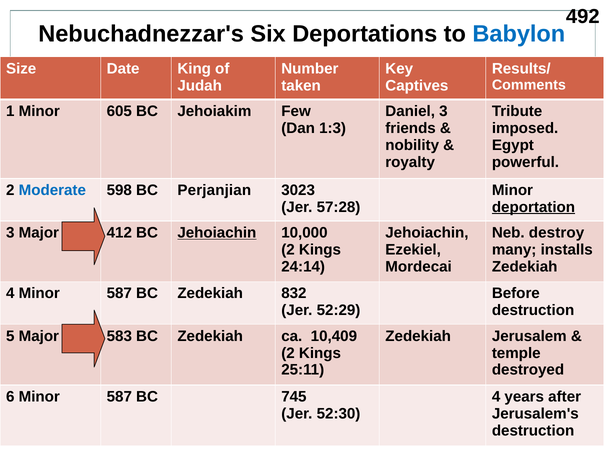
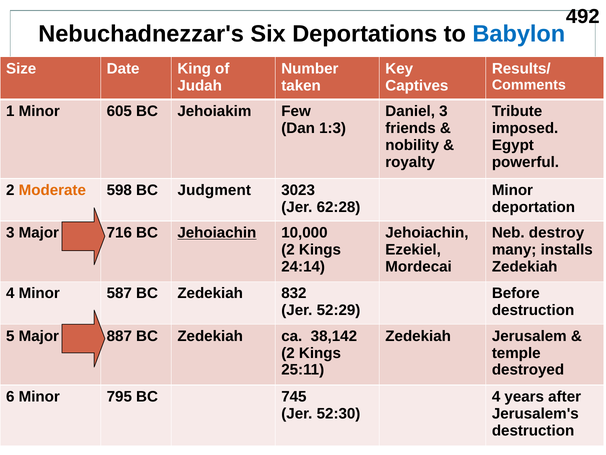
Moderate colour: blue -> orange
Perjanjian: Perjanjian -> Judgment
57:28: 57:28 -> 62:28
deportation underline: present -> none
412: 412 -> 716
583: 583 -> 887
10,409: 10,409 -> 38,142
6 Minor 587: 587 -> 795
